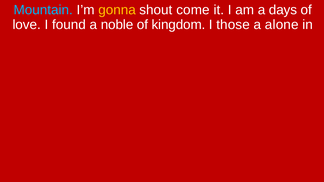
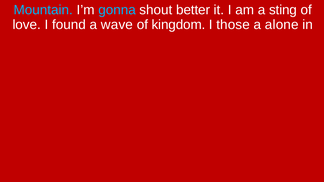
gonna colour: yellow -> light blue
come: come -> better
days: days -> sting
noble: noble -> wave
